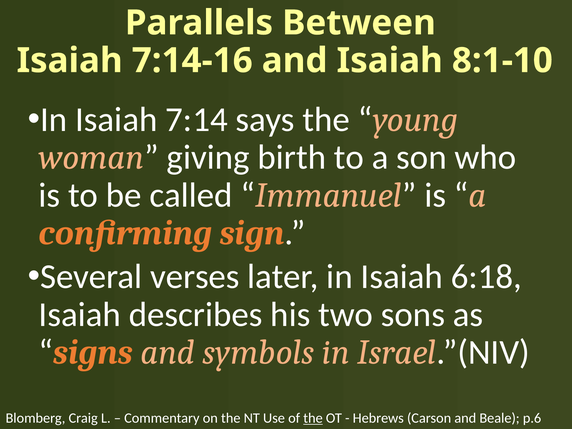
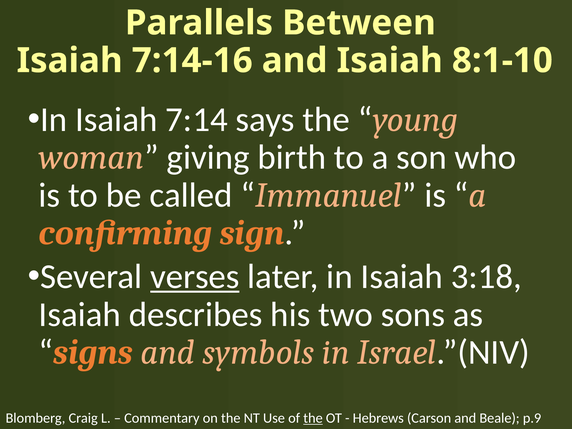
verses underline: none -> present
6:18: 6:18 -> 3:18
p.6: p.6 -> p.9
